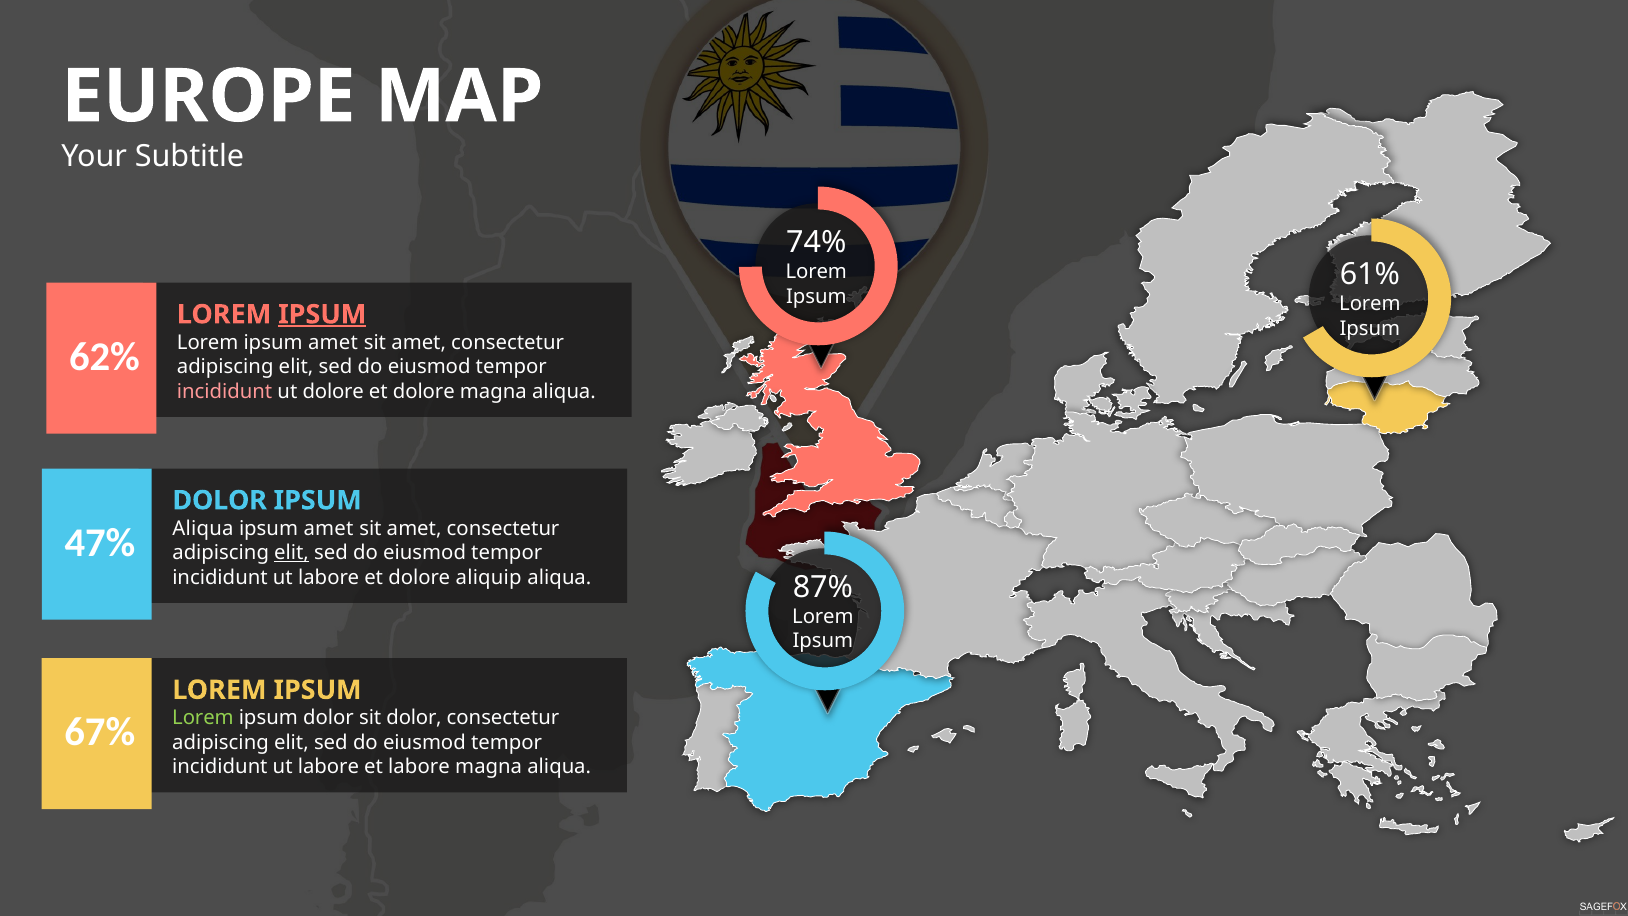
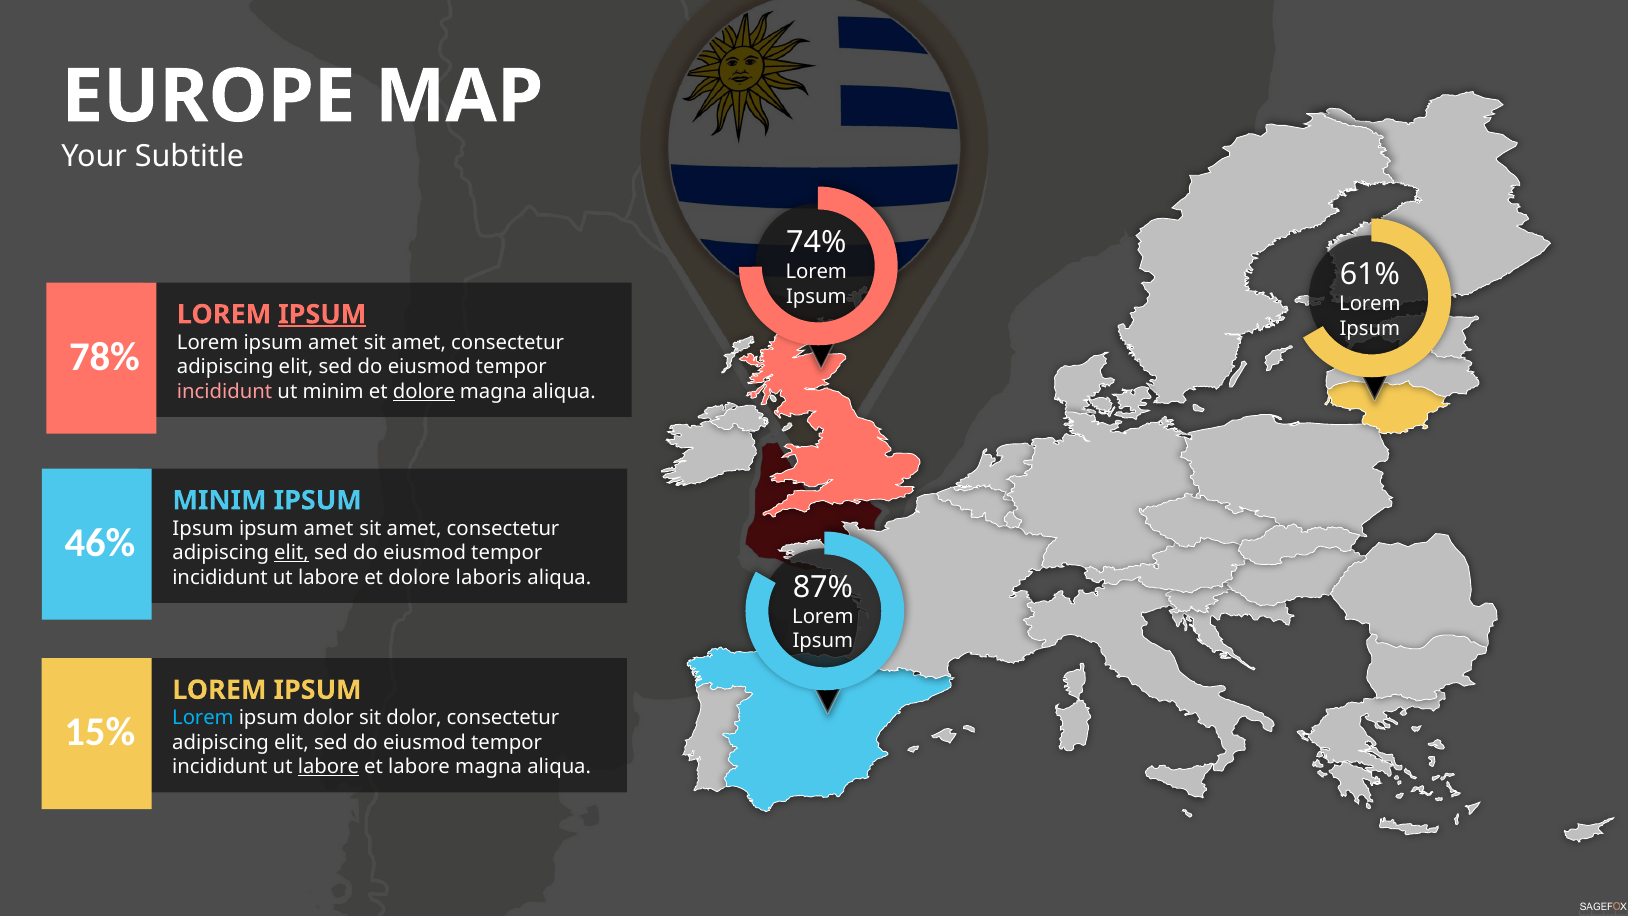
62%: 62% -> 78%
ut dolore: dolore -> minim
dolore at (424, 391) underline: none -> present
DOLOR at (220, 500): DOLOR -> MINIM
Aliqua at (203, 528): Aliqua -> Ipsum
47%: 47% -> 46%
aliquip: aliquip -> laboris
Lorem at (203, 718) colour: light green -> light blue
67%: 67% -> 15%
labore at (328, 767) underline: none -> present
